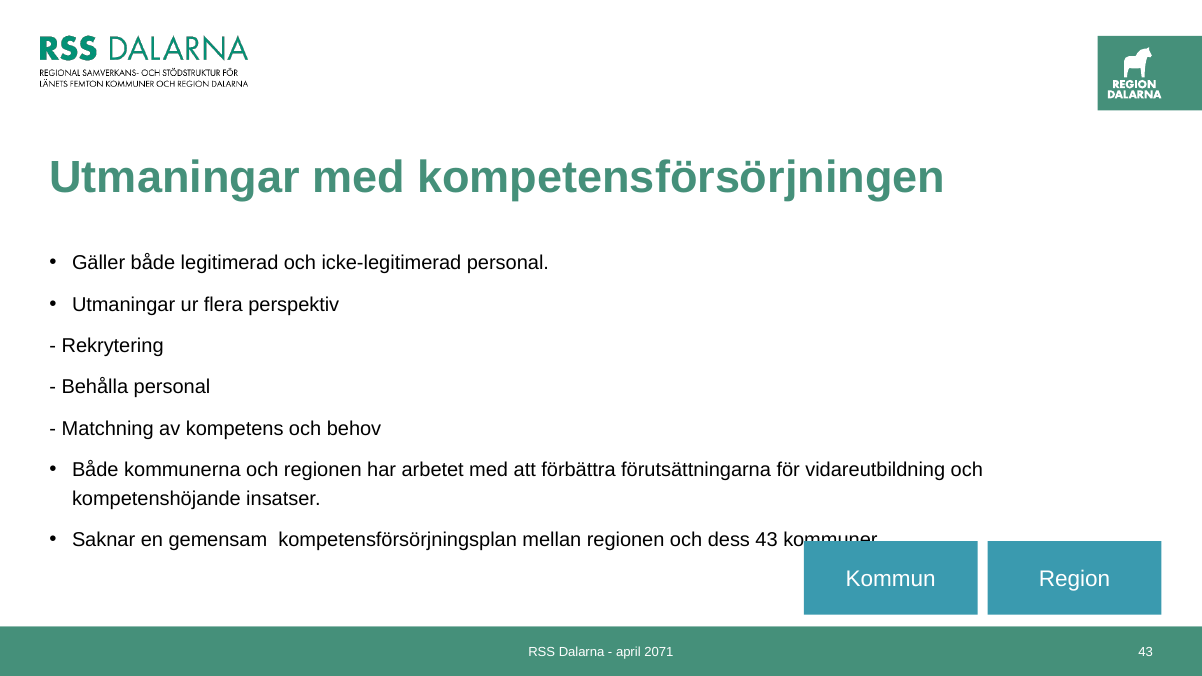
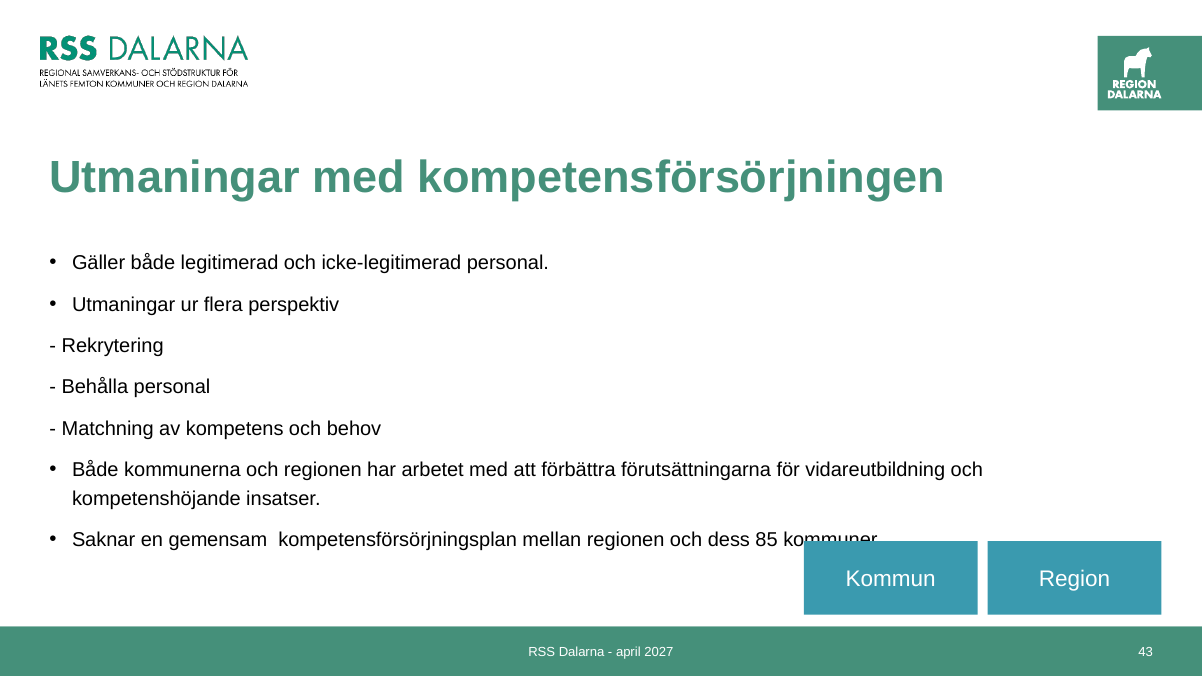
dess 43: 43 -> 85
2071: 2071 -> 2027
